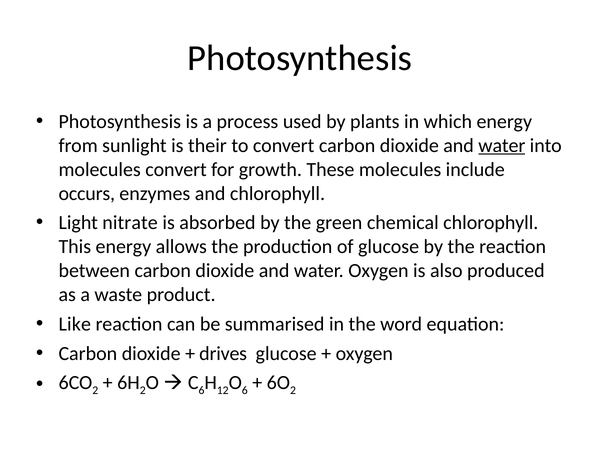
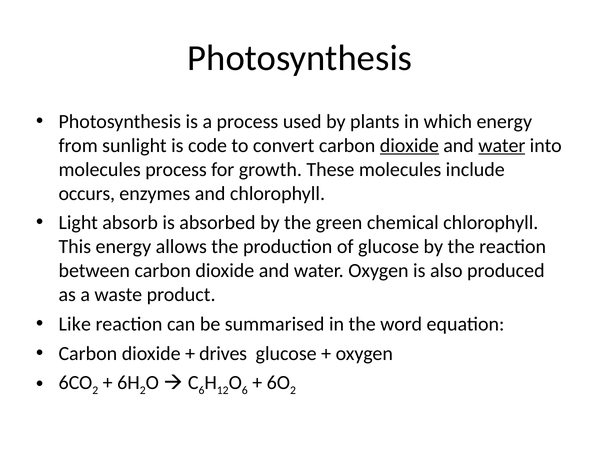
their: their -> code
dioxide at (409, 145) underline: none -> present
molecules convert: convert -> process
nitrate: nitrate -> absorb
